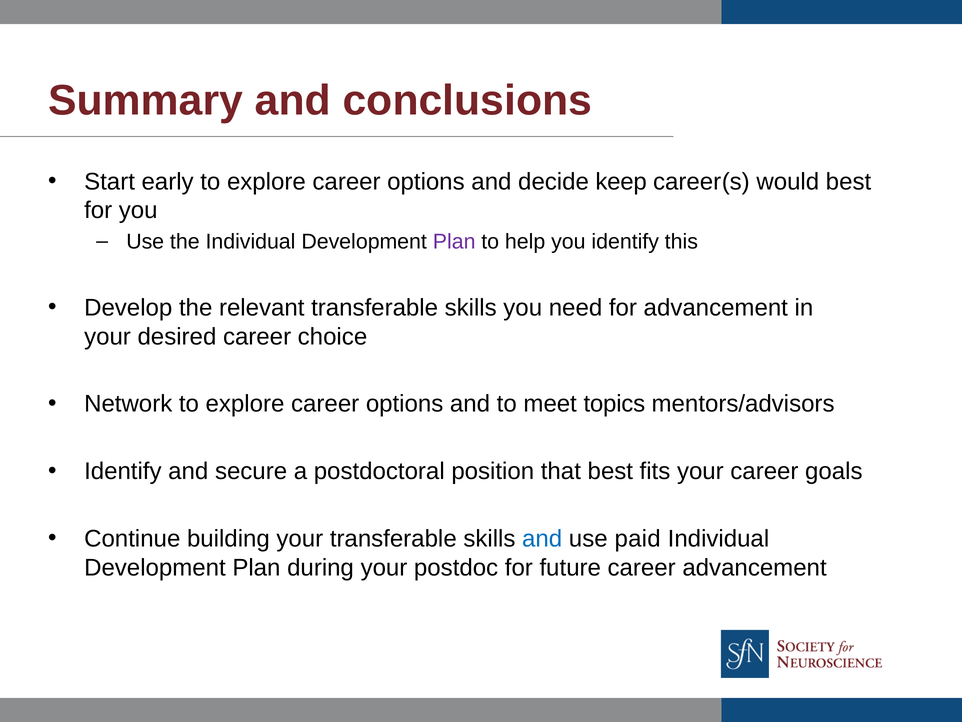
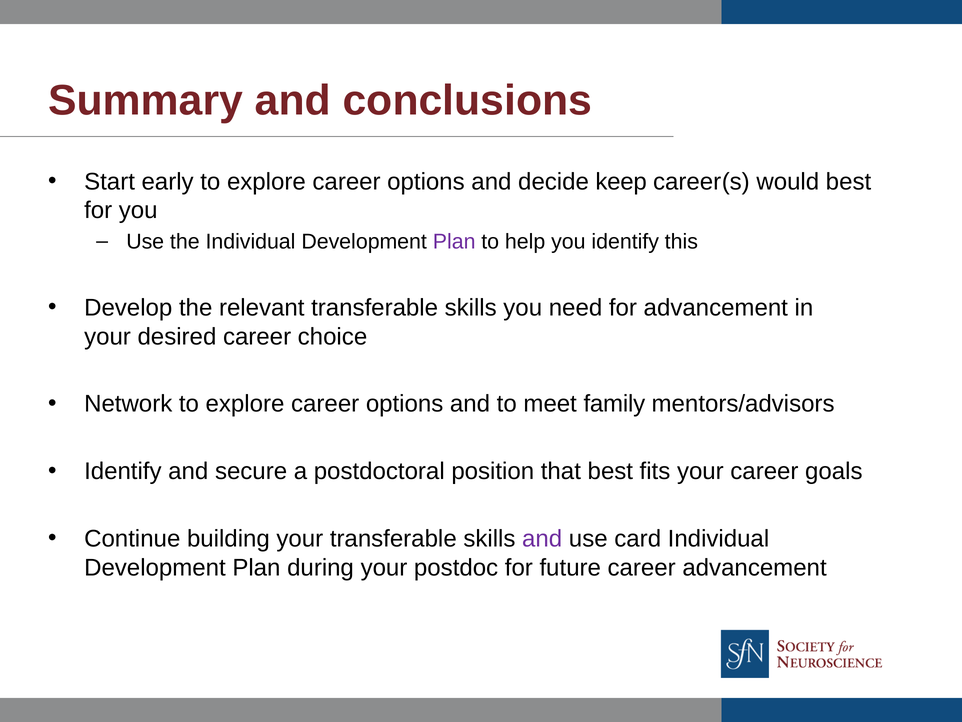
topics: topics -> family
and at (542, 538) colour: blue -> purple
paid: paid -> card
